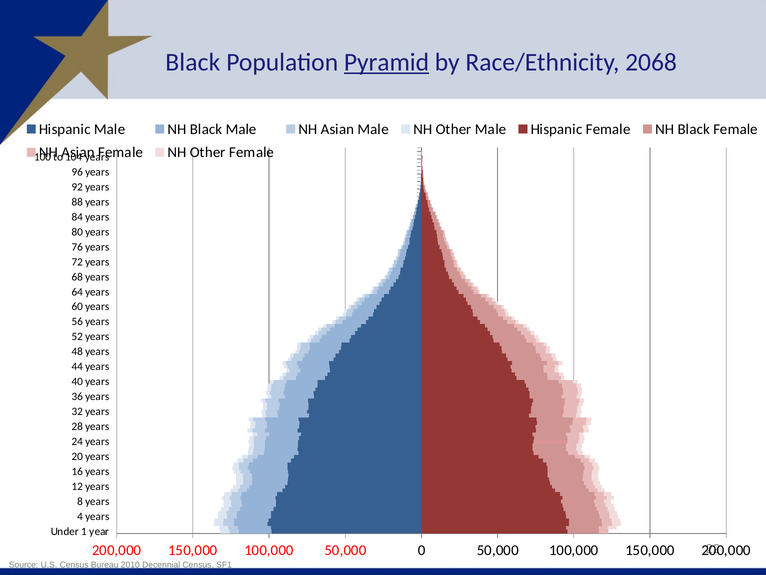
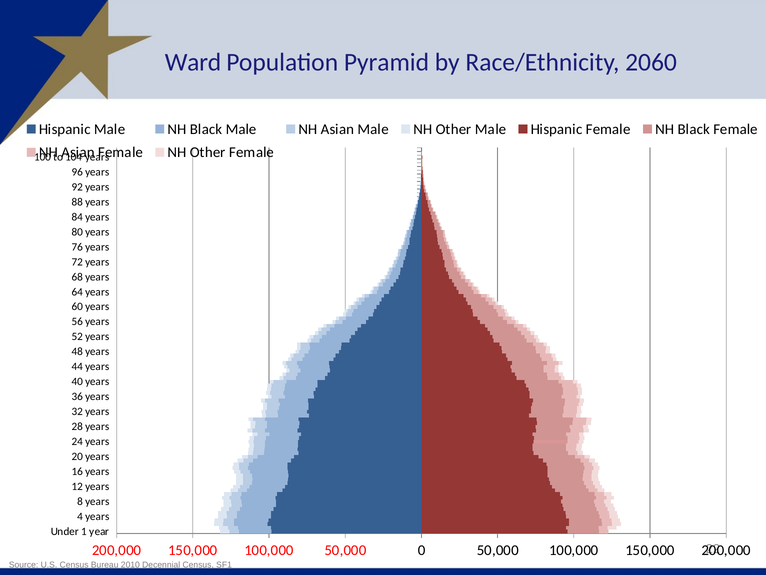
Black at (193, 62): Black -> Ward
Pyramid underline: present -> none
2068: 2068 -> 2060
